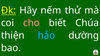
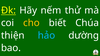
cho colour: pink -> yellow
